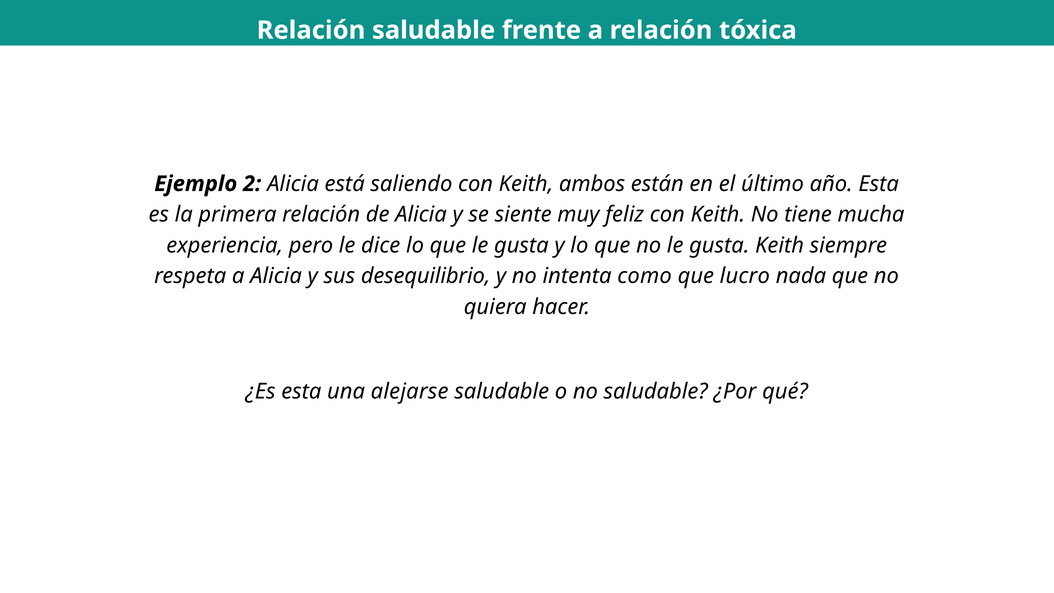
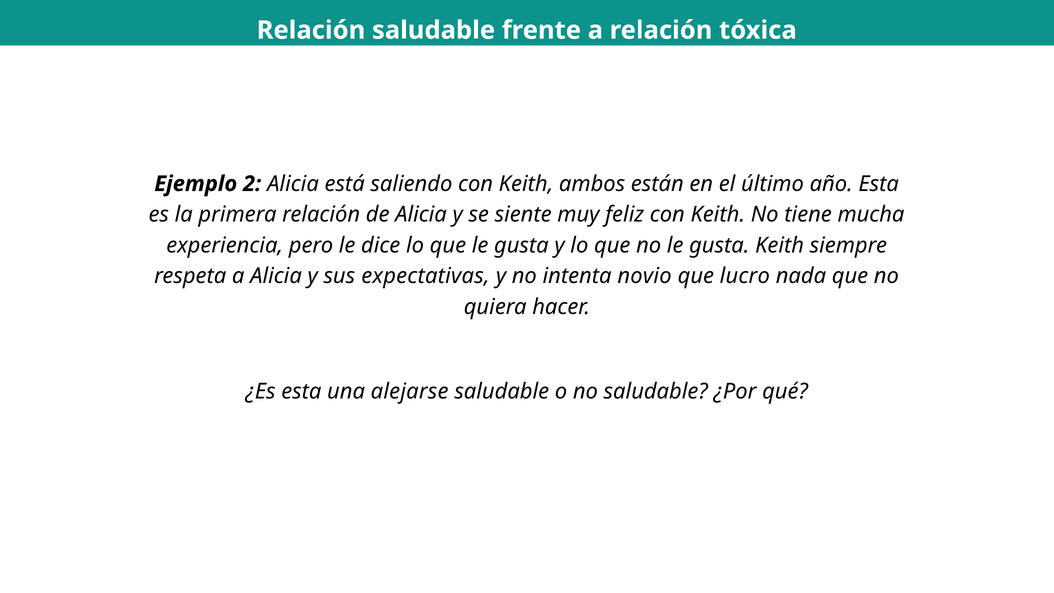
desequilibrio: desequilibrio -> expectativas
como: como -> novio
